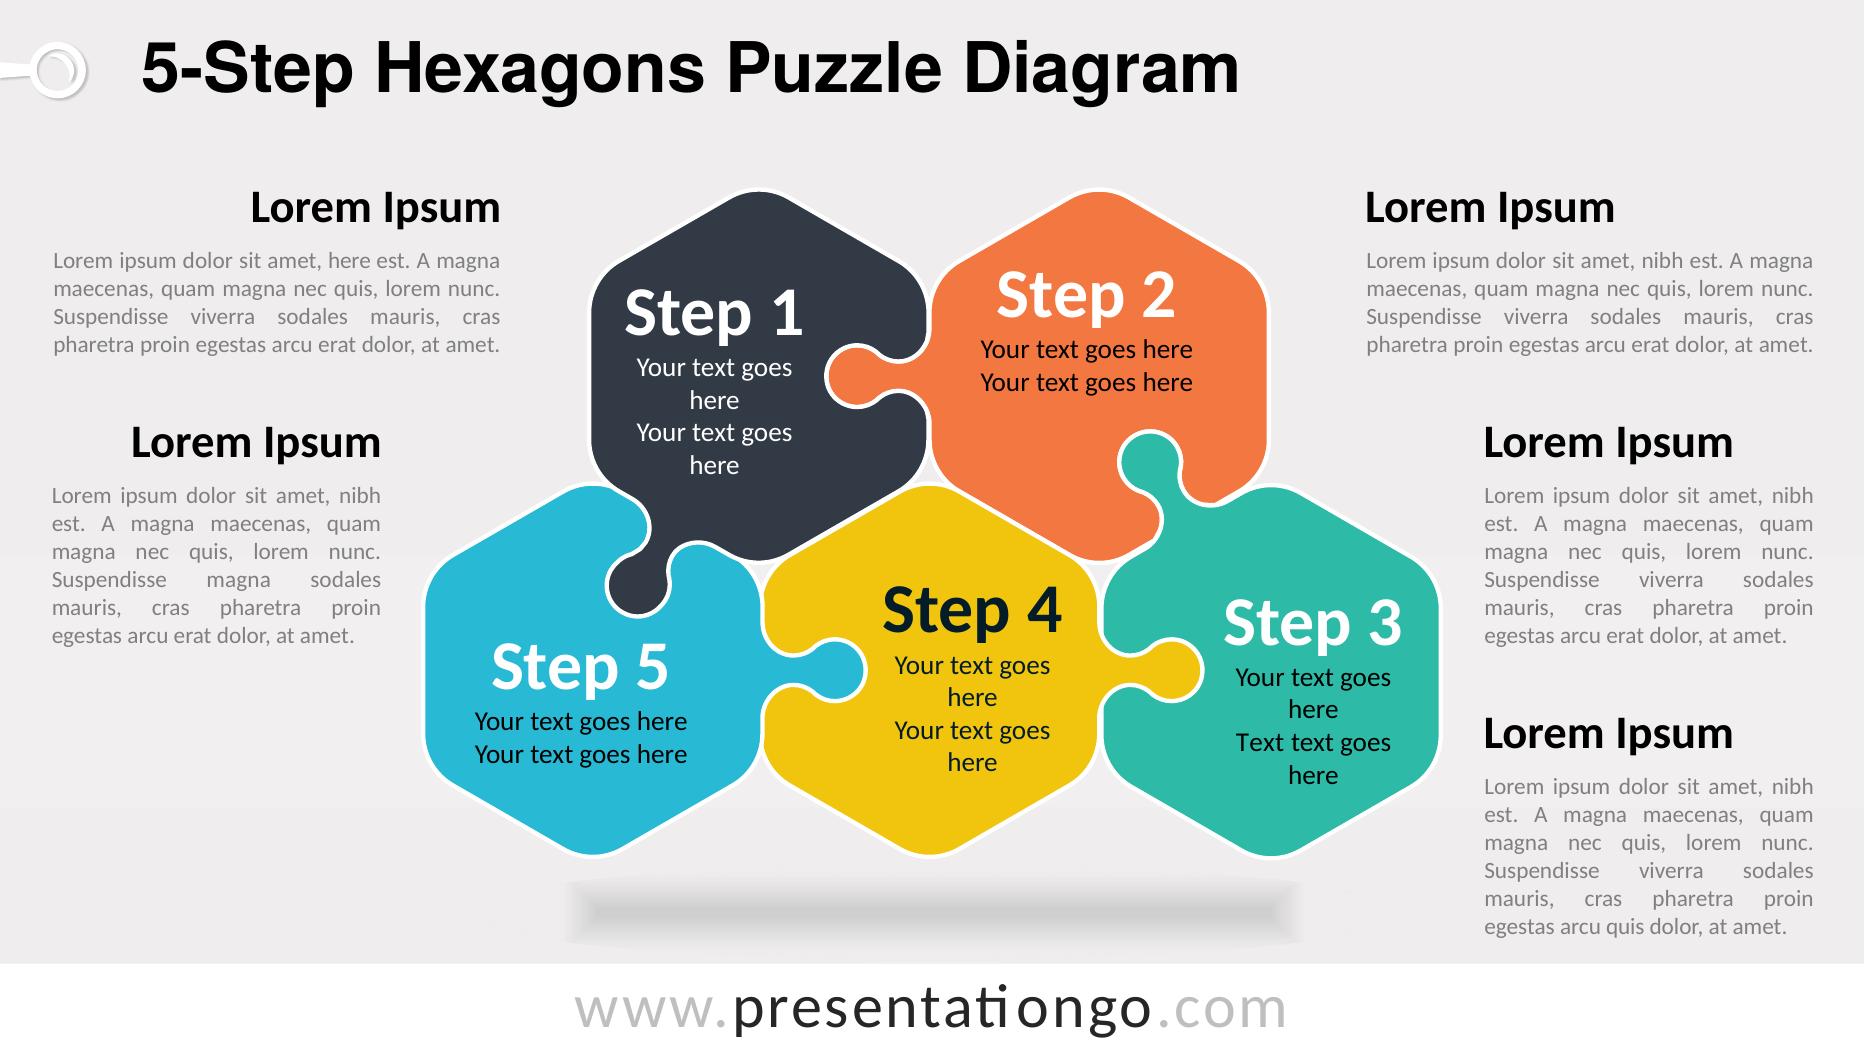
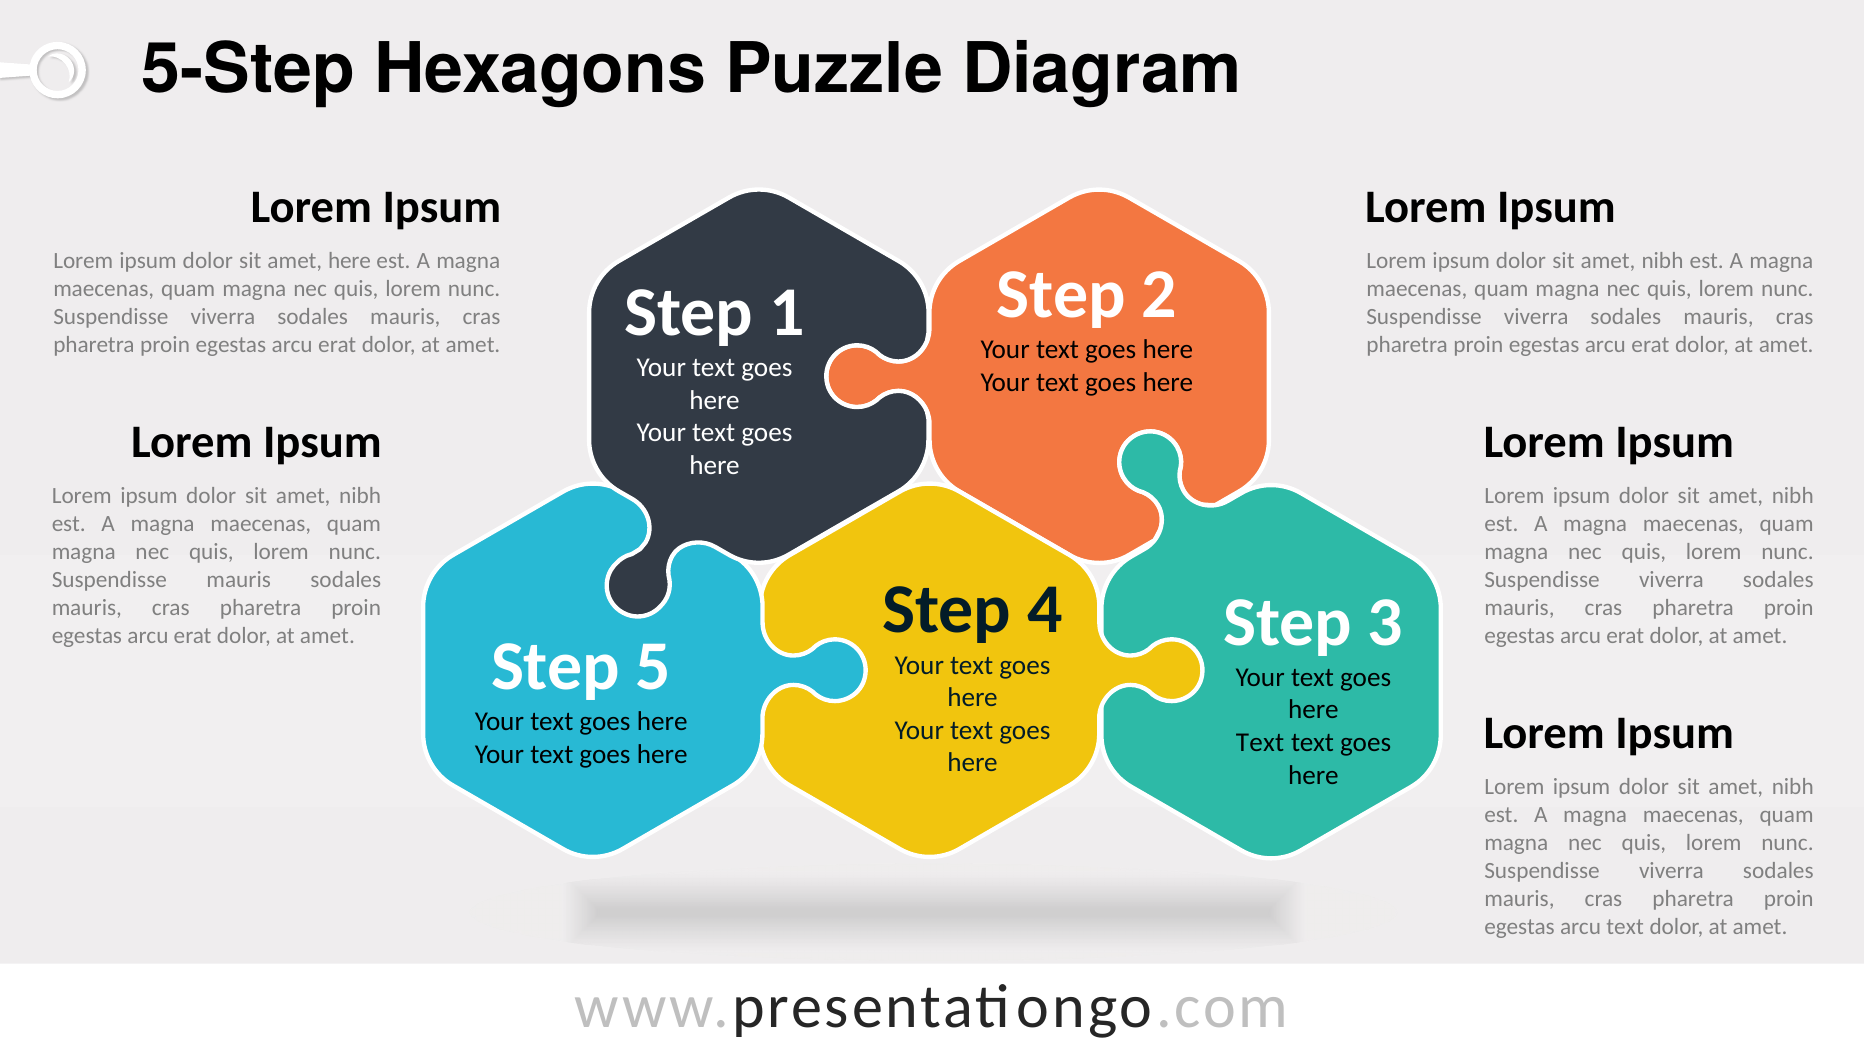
Suspendisse magna: magna -> mauris
arcu quis: quis -> text
